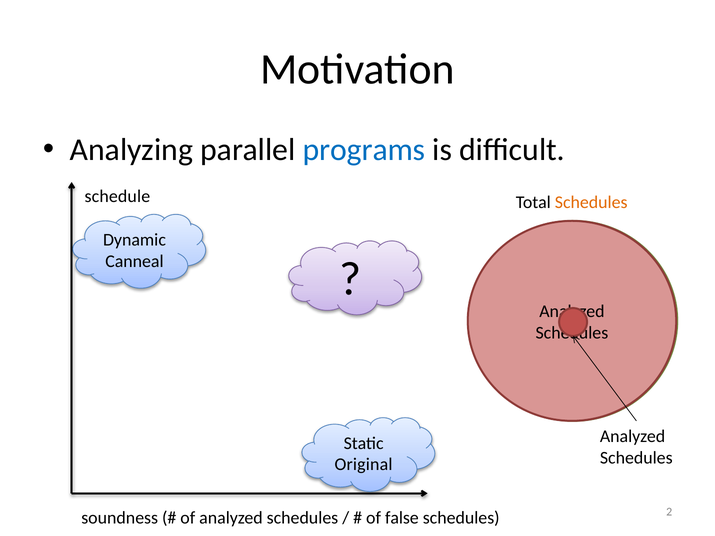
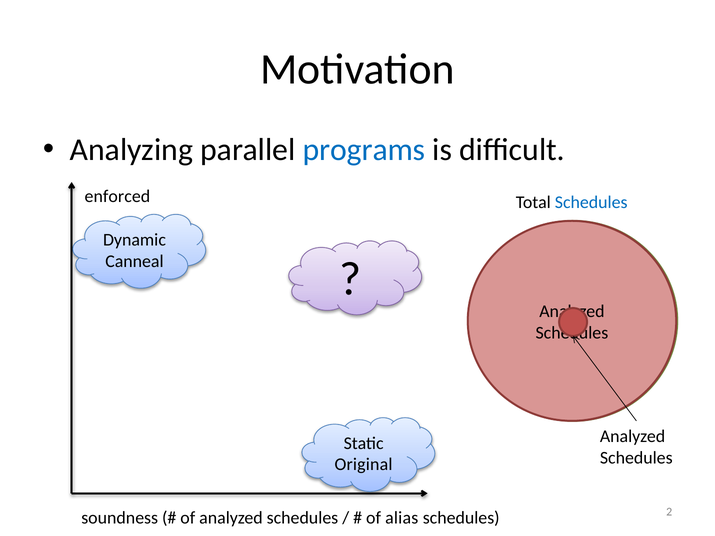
schedule: schedule -> enforced
Schedules at (591, 202) colour: orange -> blue
false: false -> alias
